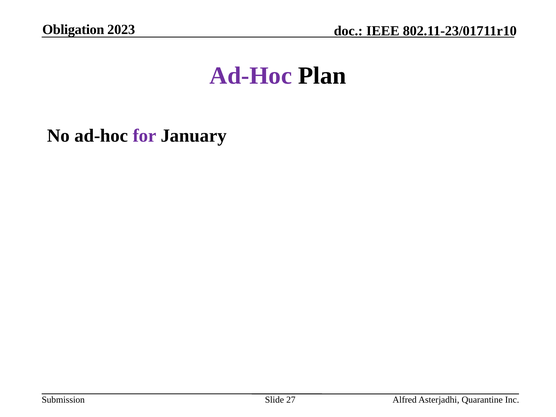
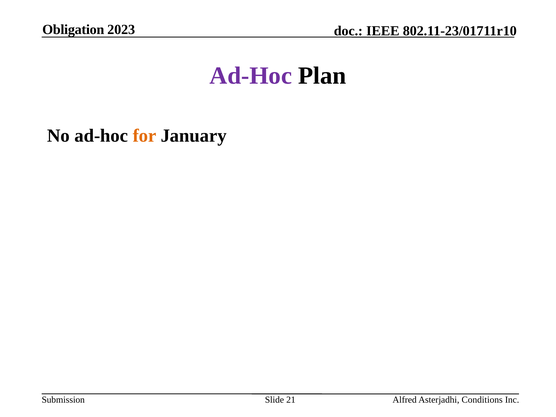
for colour: purple -> orange
27: 27 -> 21
Quarantine: Quarantine -> Conditions
